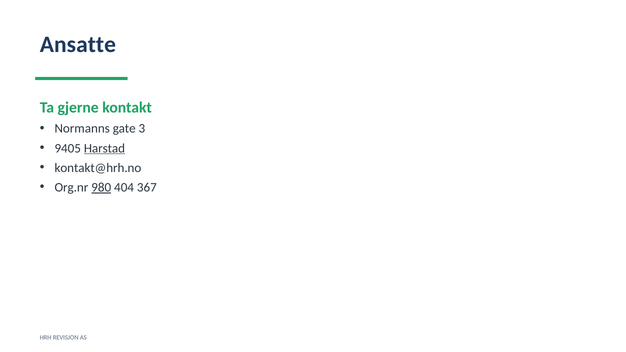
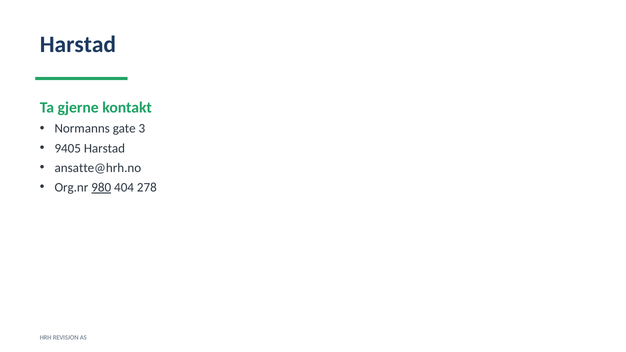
Ansatte at (78, 45): Ansatte -> Harstad
Harstad at (104, 148) underline: present -> none
kontakt@hrh.no: kontakt@hrh.no -> ansatte@hrh.no
367: 367 -> 278
